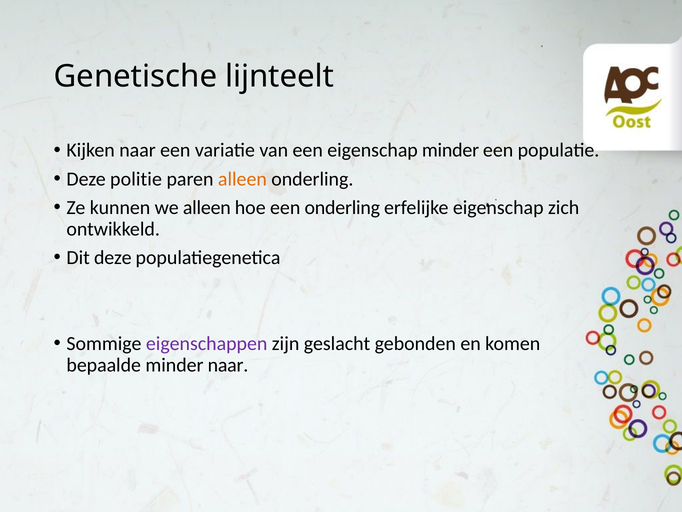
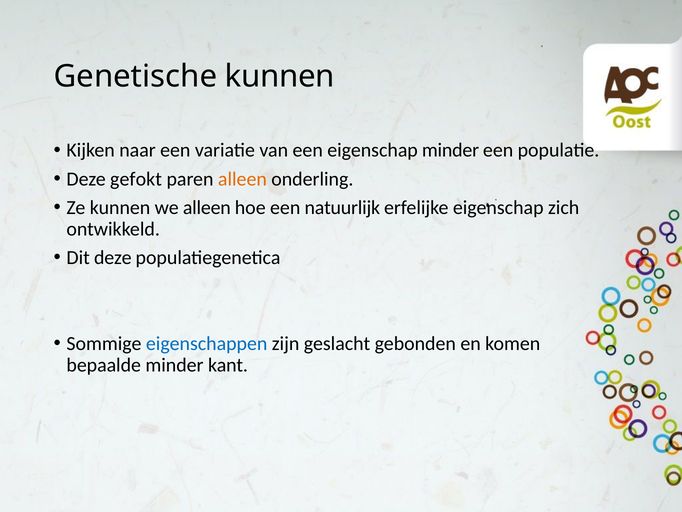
Genetische lijnteelt: lijnteelt -> kunnen
politie: politie -> gefokt
een onderling: onderling -> natuurlijk
eigenschappen colour: purple -> blue
minder naar: naar -> kant
